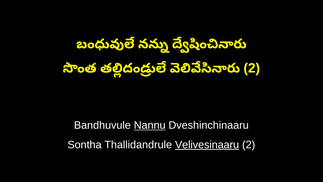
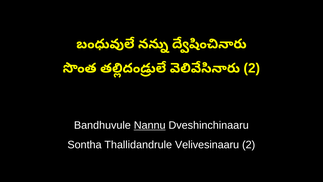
Velivesinaaru underline: present -> none
